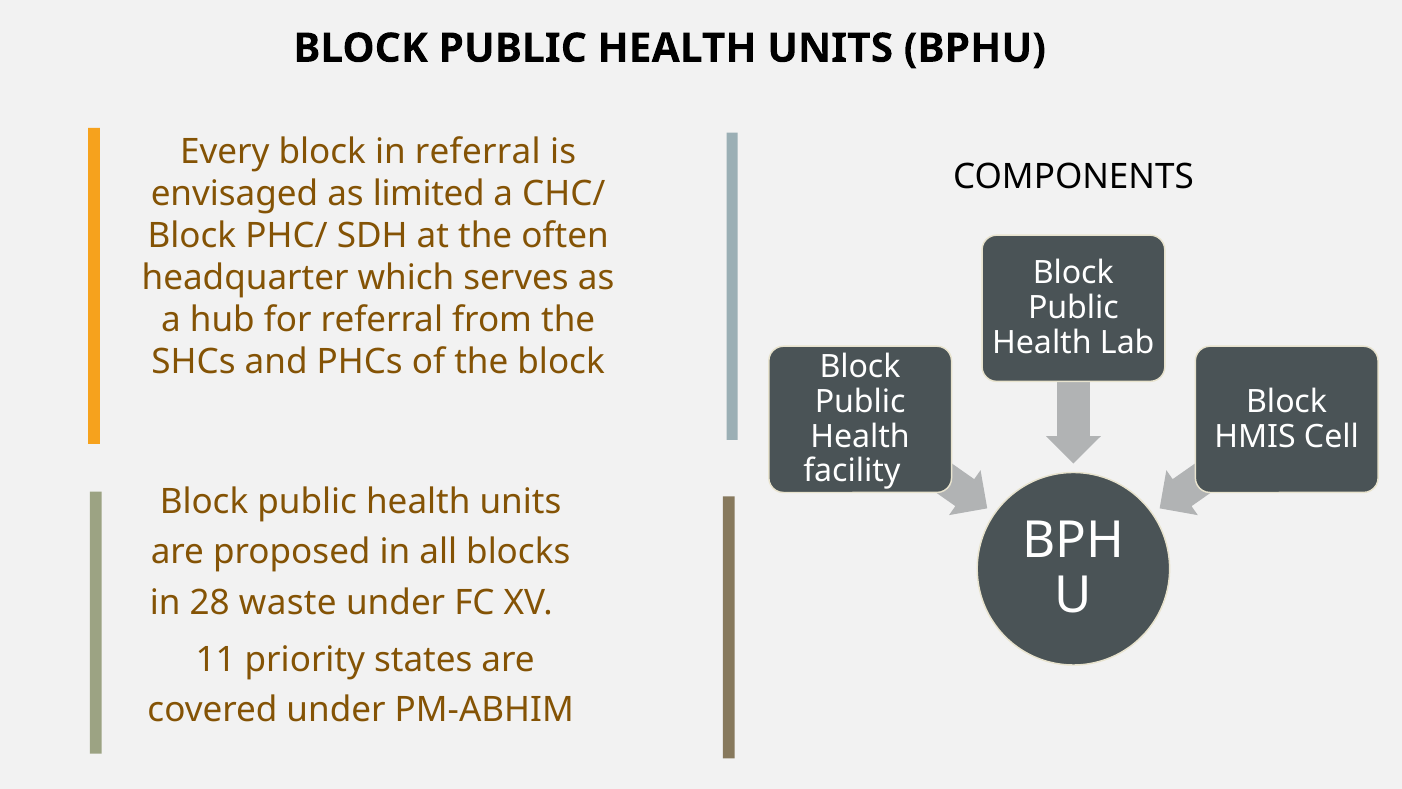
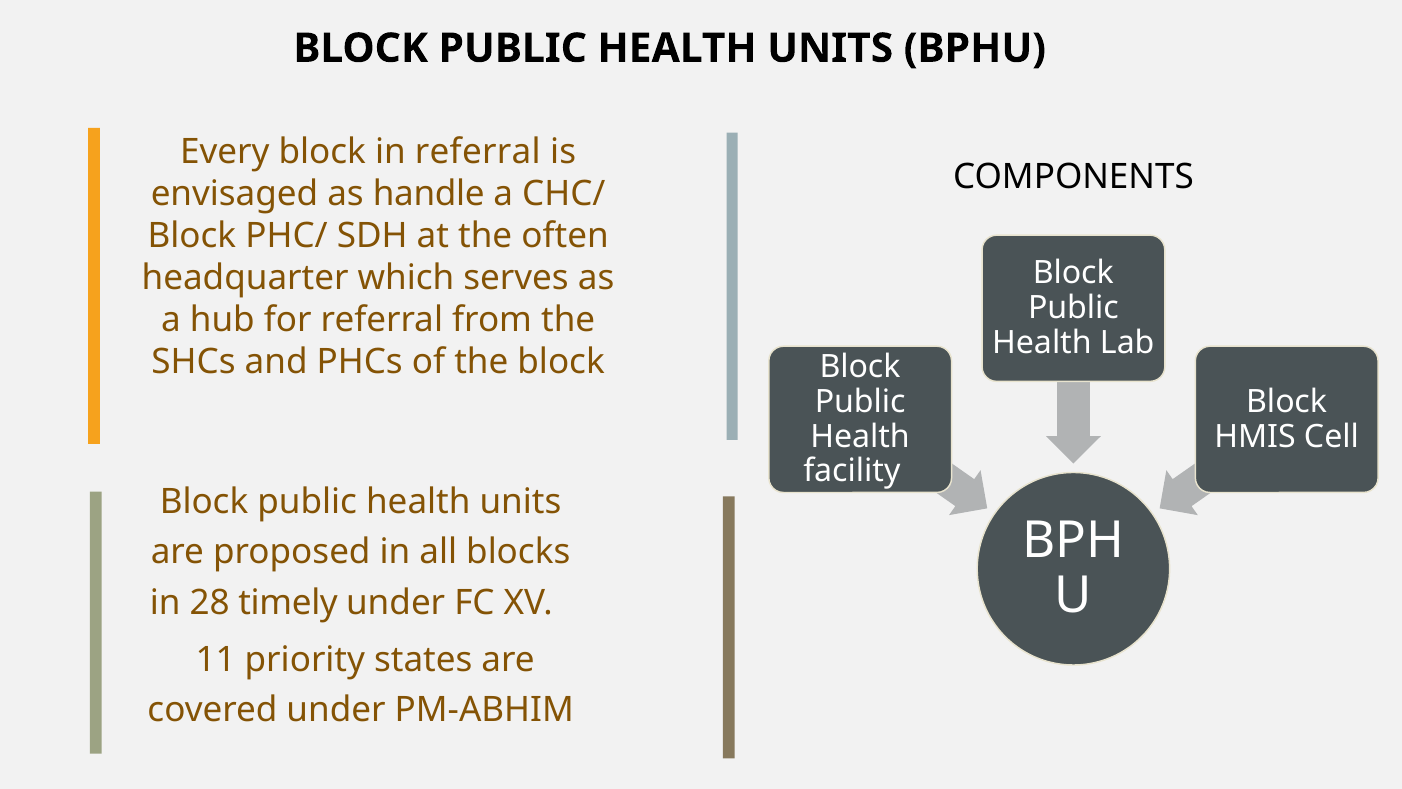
limited: limited -> handle
waste: waste -> timely
